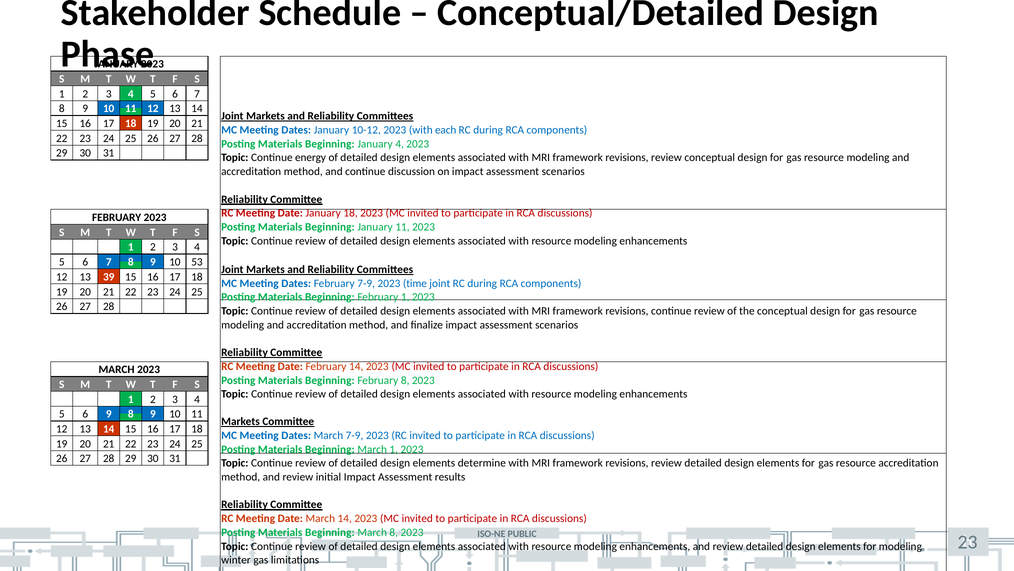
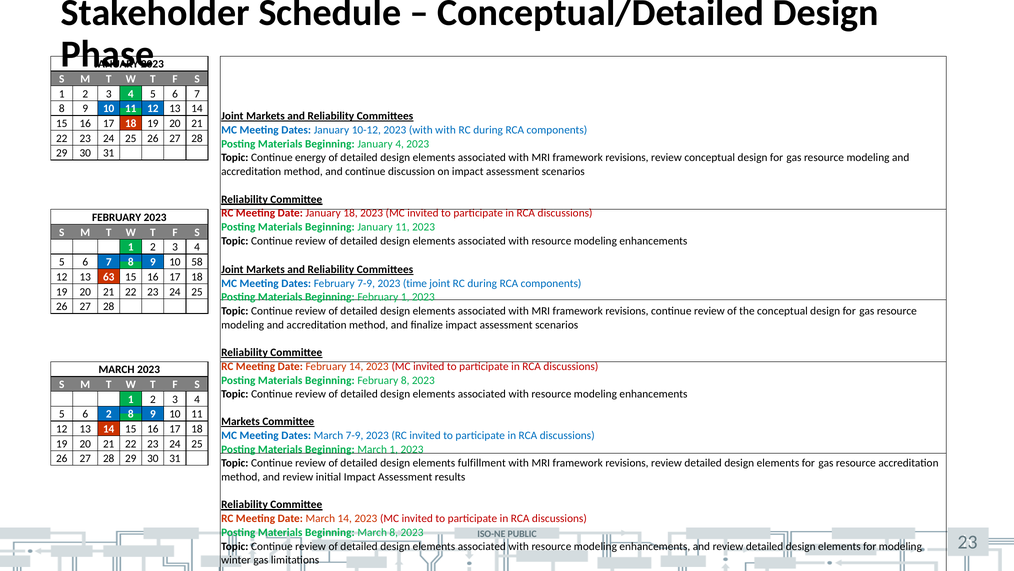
with each: each -> with
53: 53 -> 58
39: 39 -> 63
6 9: 9 -> 2
determine: determine -> fulfillment
